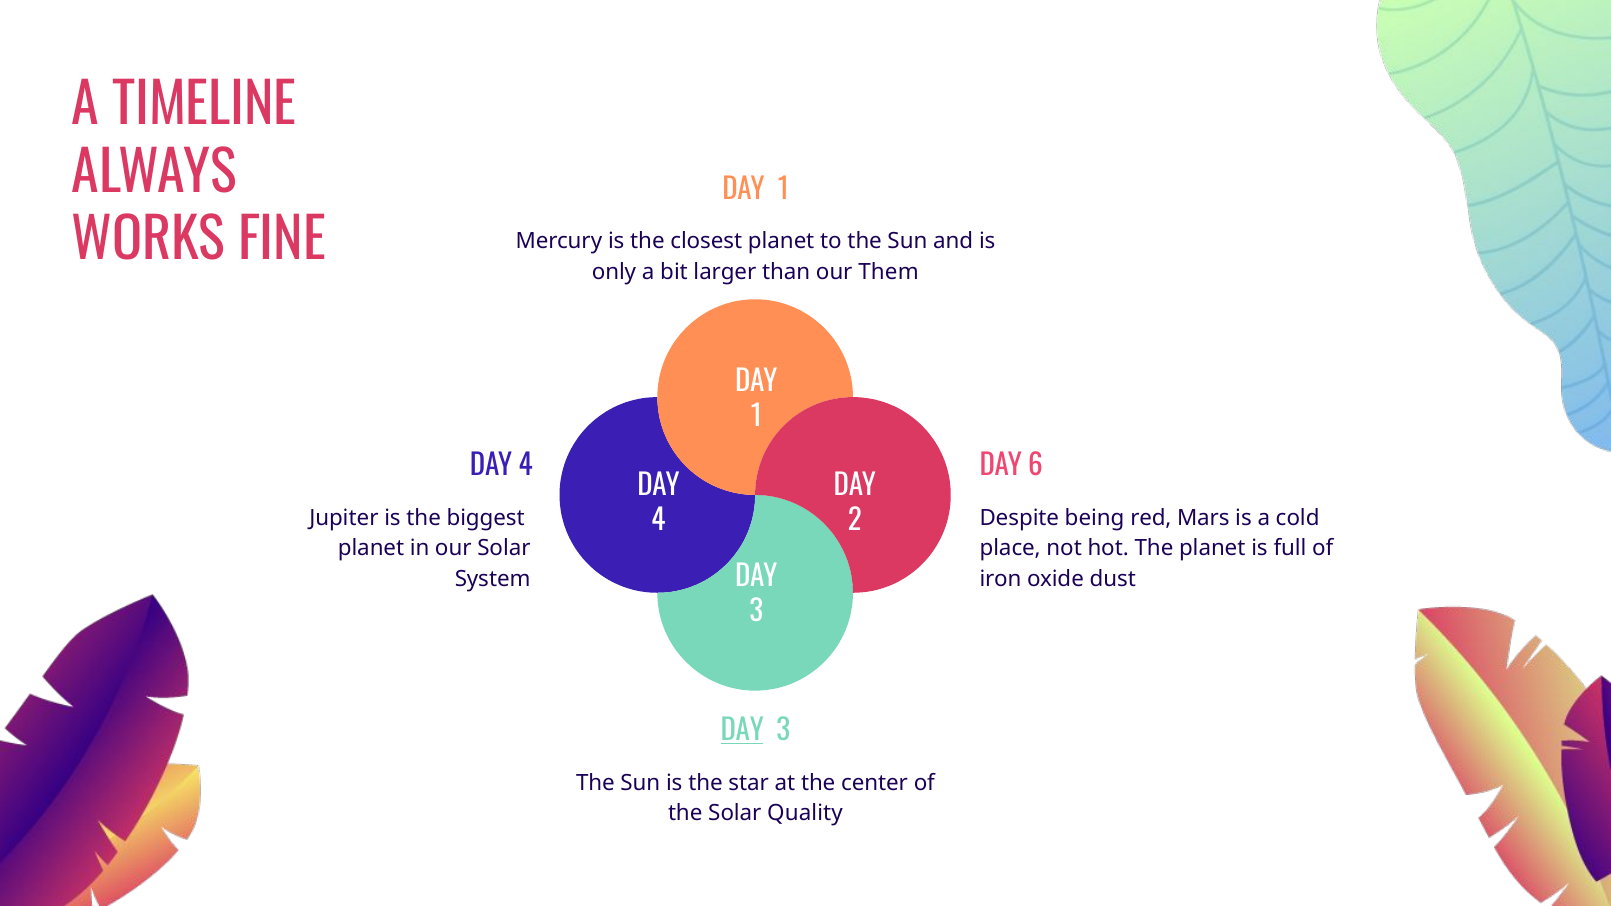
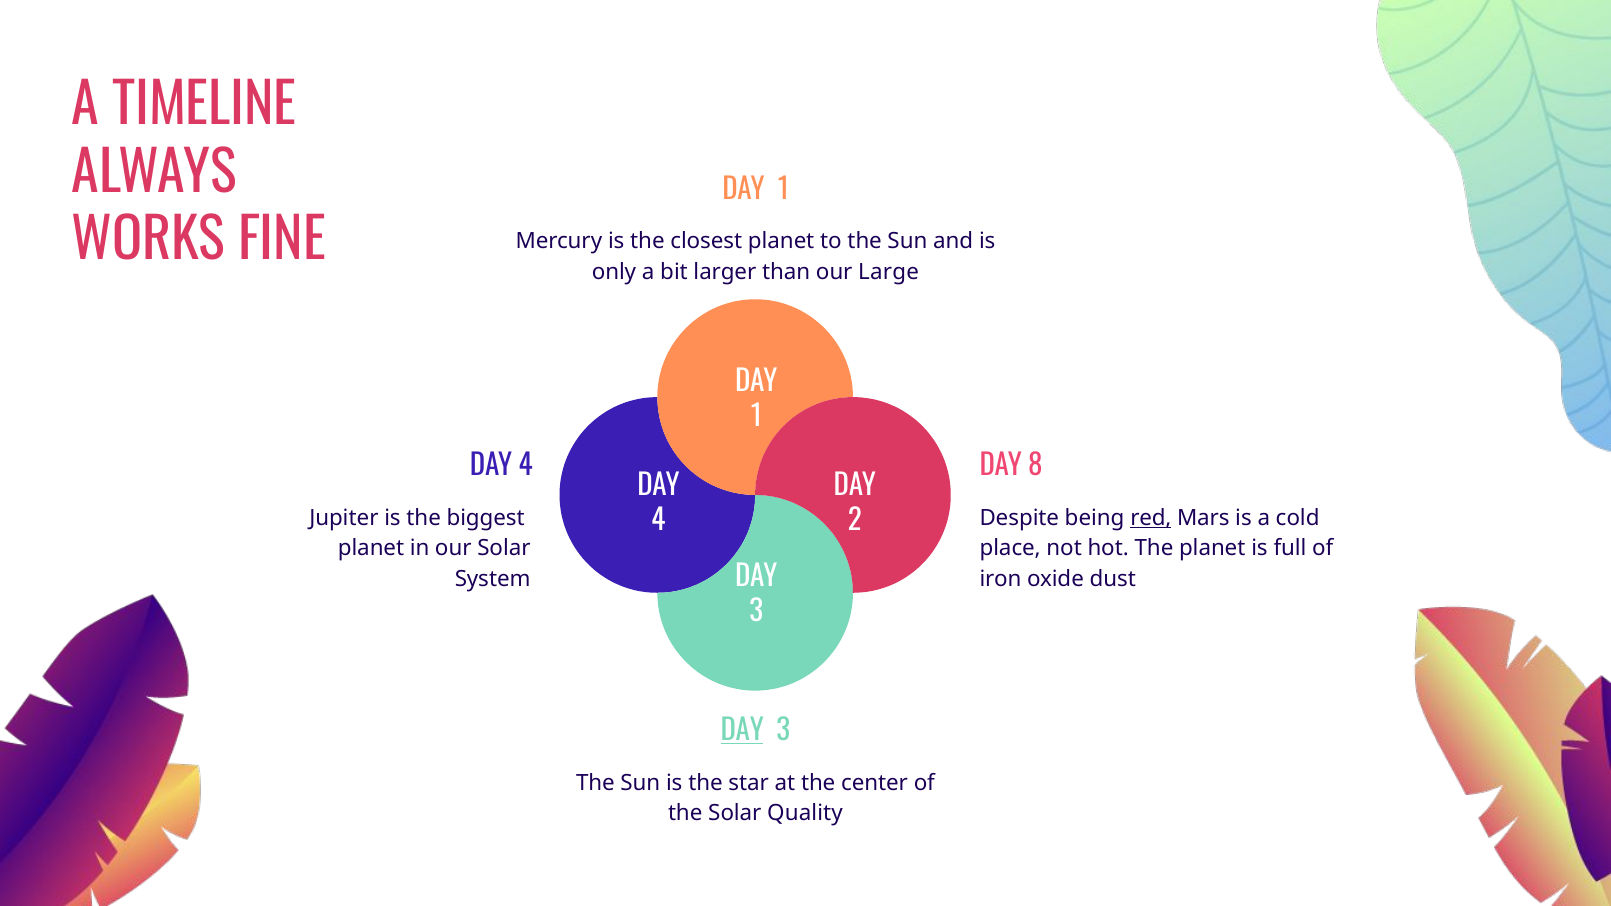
Them: Them -> Large
6: 6 -> 8
red underline: none -> present
